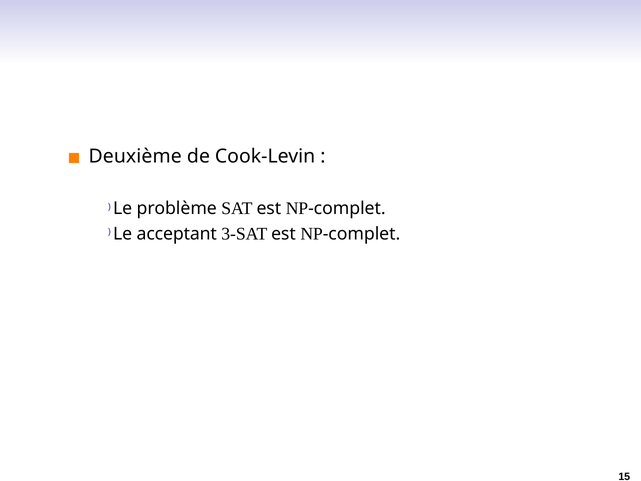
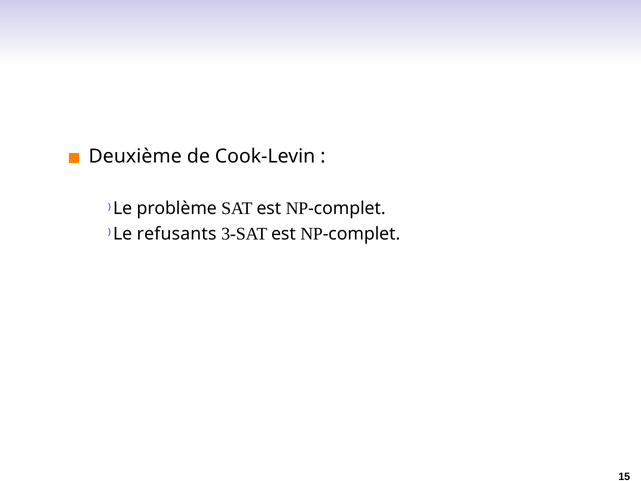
acceptant: acceptant -> refusants
